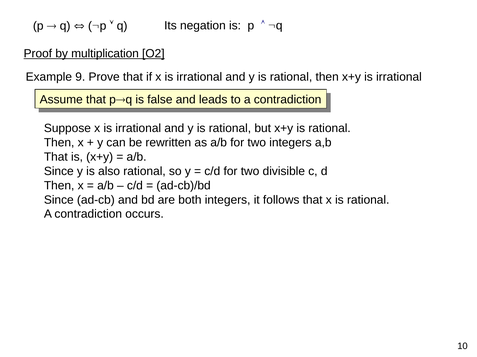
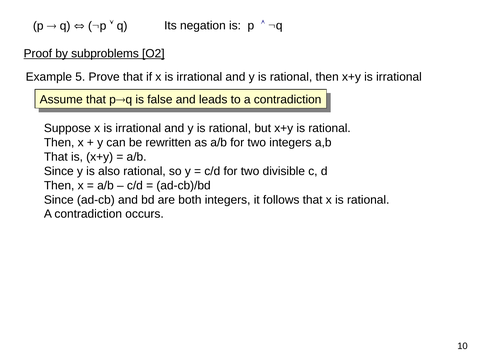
multiplication: multiplication -> subproblems
9: 9 -> 5
